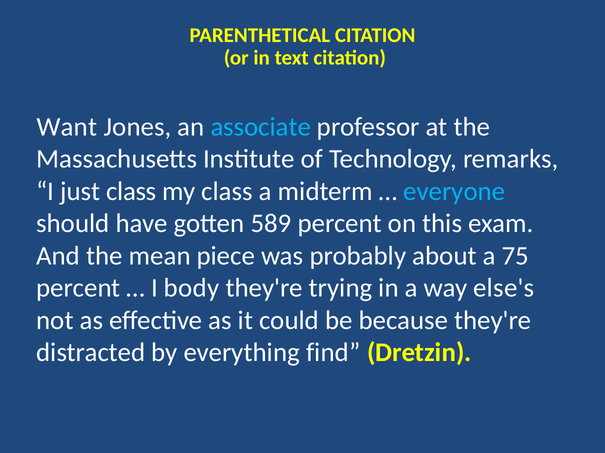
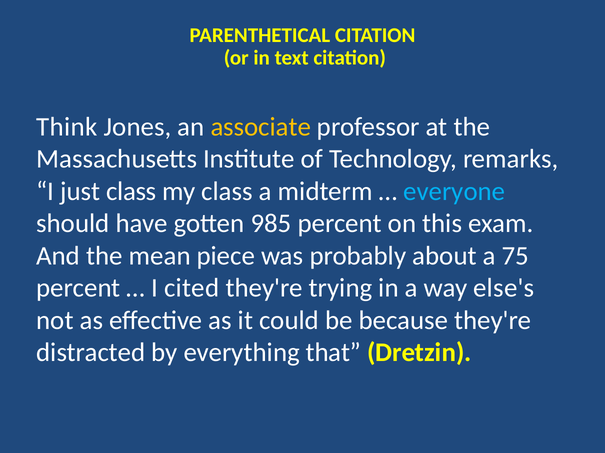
Want: Want -> Think
associate colour: light blue -> yellow
589: 589 -> 985
body: body -> cited
find: find -> that
